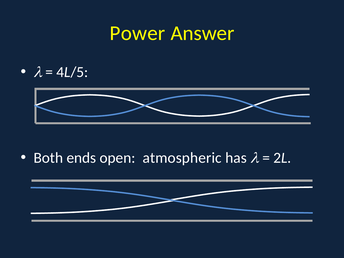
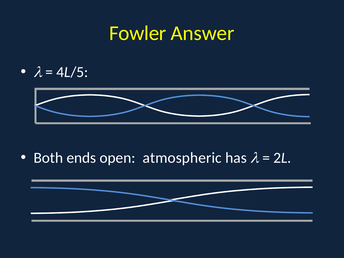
Power: Power -> Fowler
